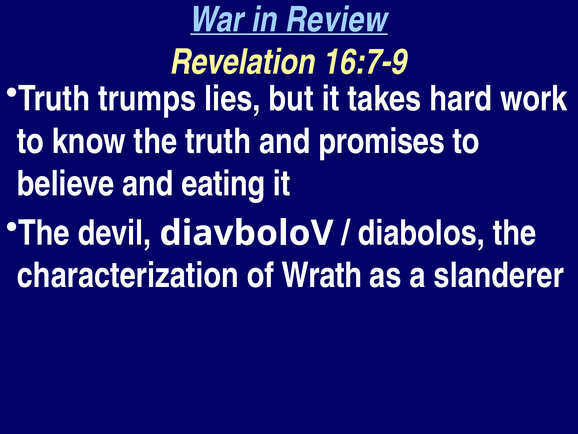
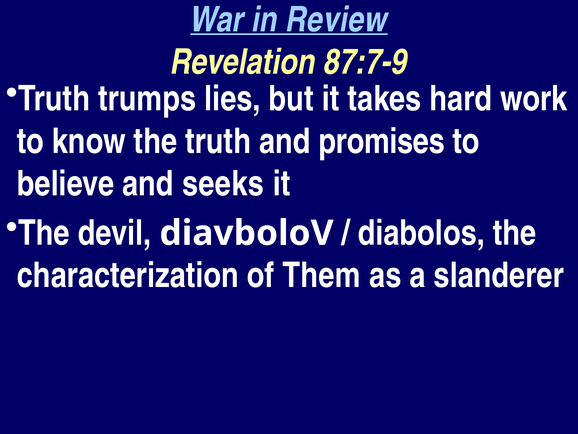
16:7-9: 16:7-9 -> 87:7-9
eating: eating -> seeks
Wrath: Wrath -> Them
